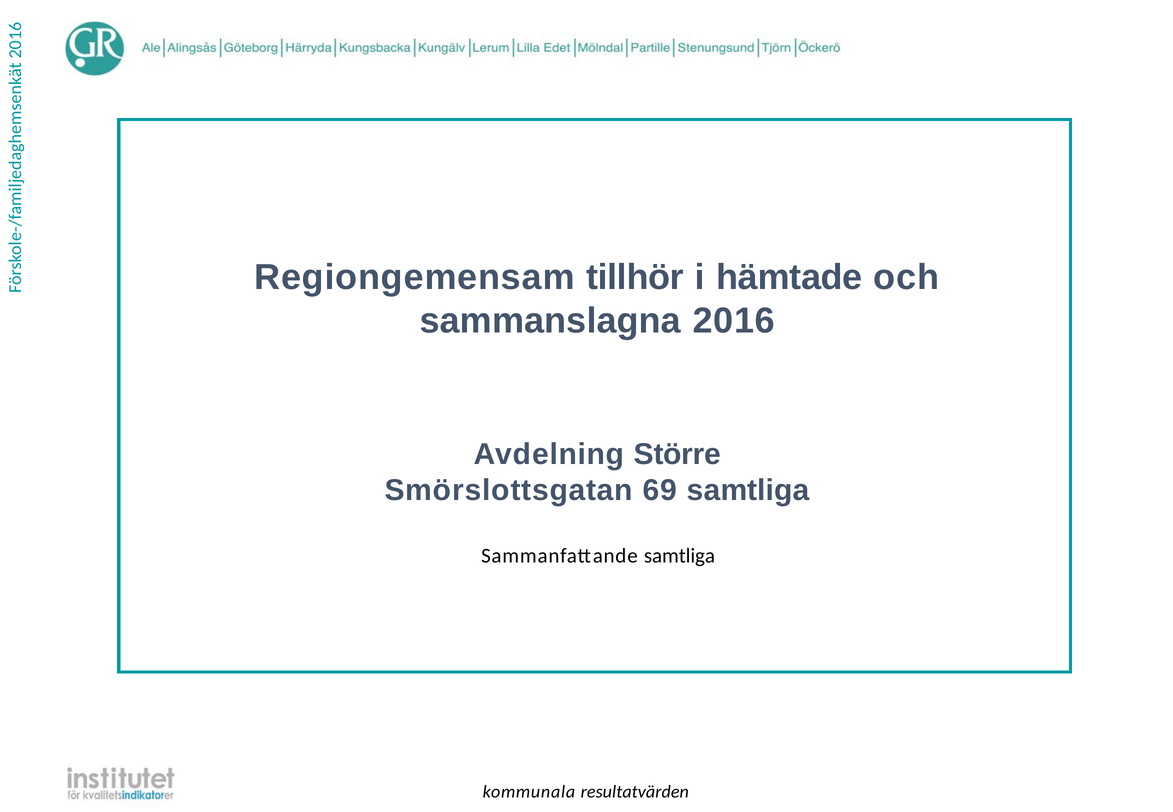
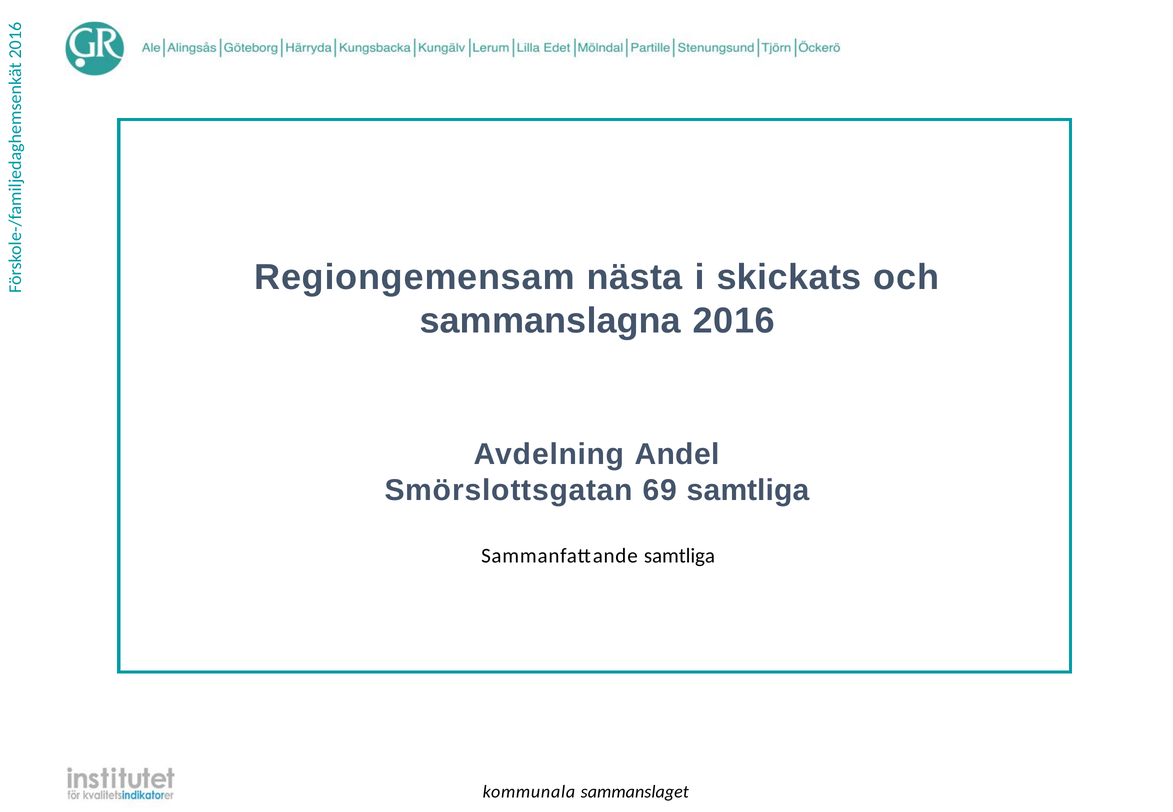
tillhör: tillhör -> nästa
hämtade: hämtade -> skickats
Större: Större -> Andel
resultatvärden: resultatvärden -> sammanslaget
